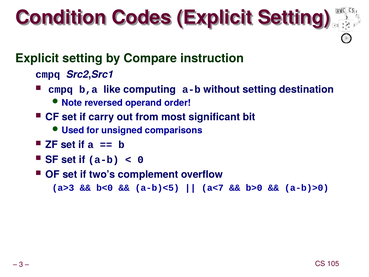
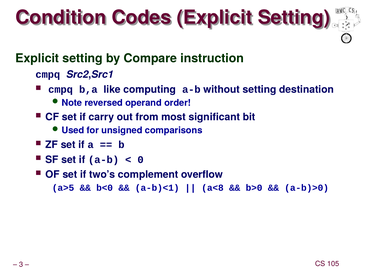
a>3: a>3 -> a>5
a-b)<5: a-b)<5 -> a-b)<1
a<7: a<7 -> a<8
